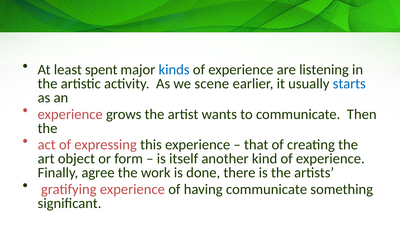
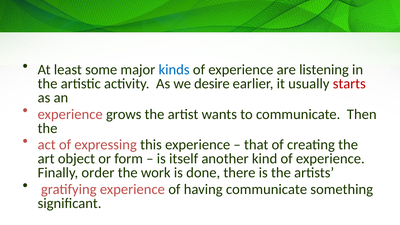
spent: spent -> some
scene: scene -> desire
starts colour: blue -> red
agree: agree -> order
